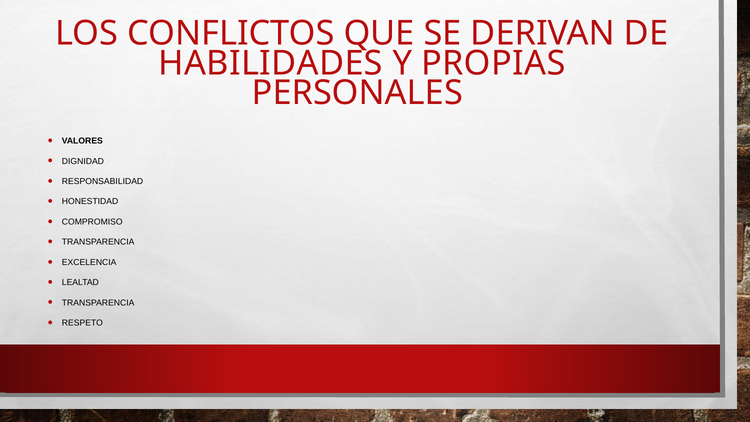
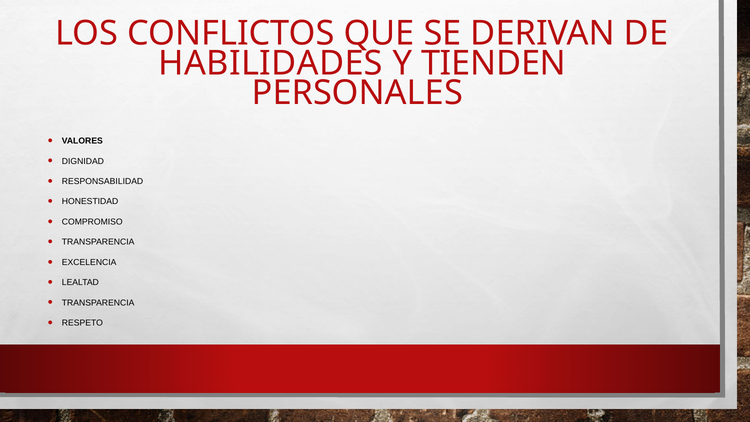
PROPIAS: PROPIAS -> TIENDEN
